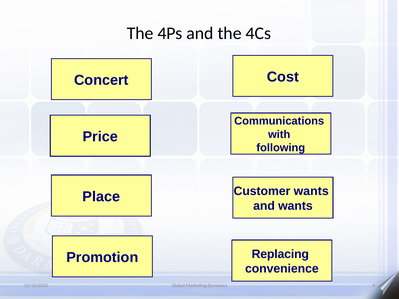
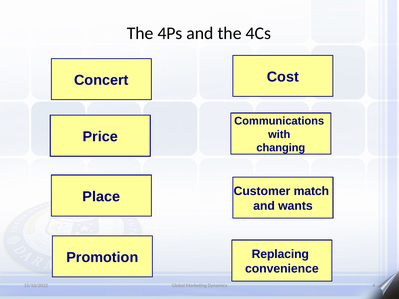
following: following -> changing
Customer wants: wants -> match
